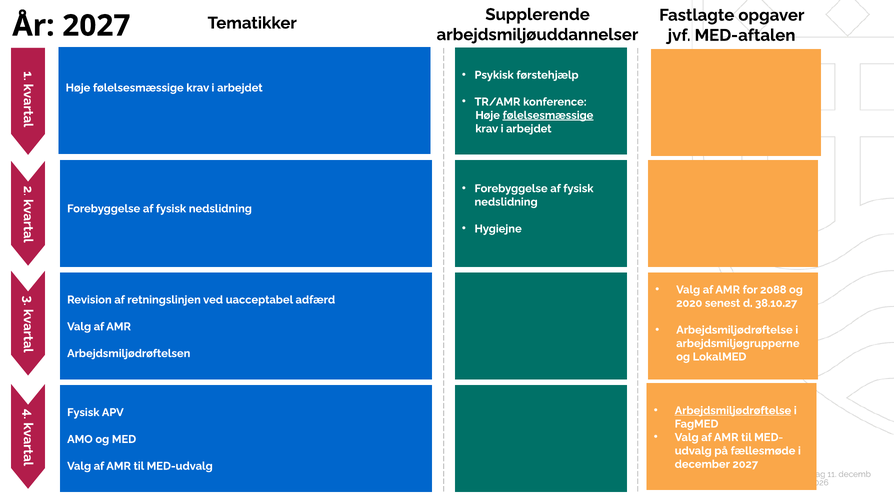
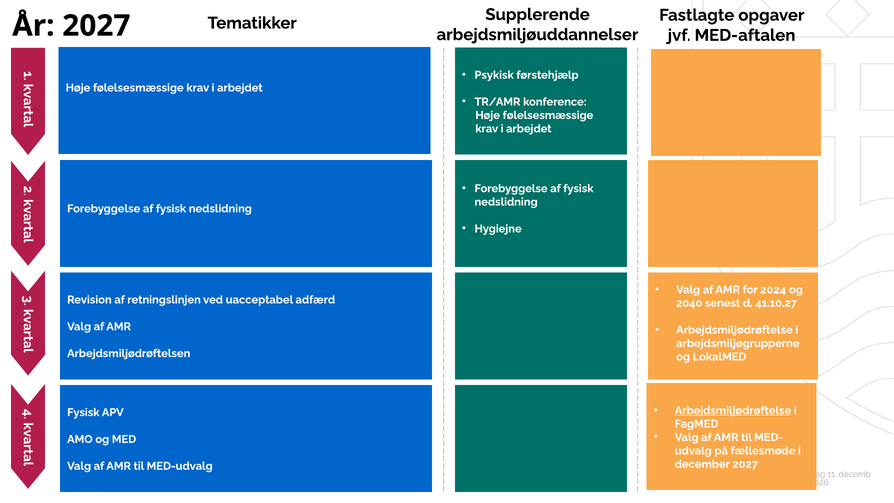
følelsesmæssige at (548, 115) underline: present -> none
2088: 2088 -> 2024
2020: 2020 -> 2040
38.10.27: 38.10.27 -> 41.10.27
